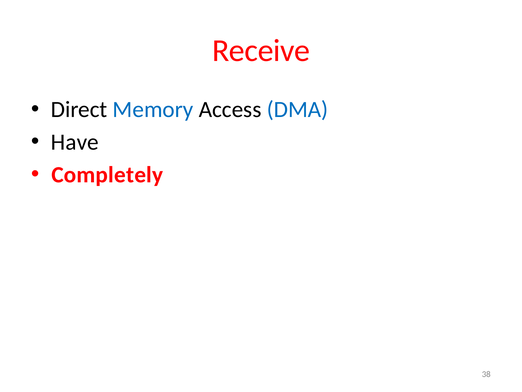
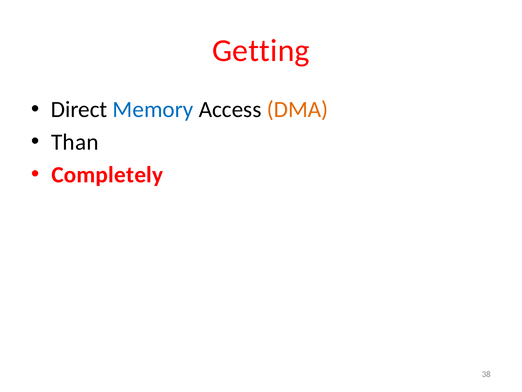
Receive: Receive -> Getting
DMA colour: blue -> orange
Have: Have -> Than
